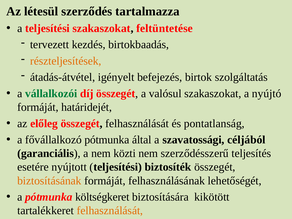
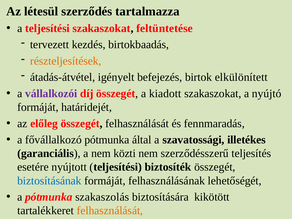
szolgáltatás: szolgáltatás -> elkülönített
vállalkozói colour: green -> purple
valósul: valósul -> kiadott
pontatlanság: pontatlanság -> fennmaradás
céljából: céljából -> illetékes
biztosításának colour: orange -> blue
költségkeret: költségkeret -> szakaszolás
